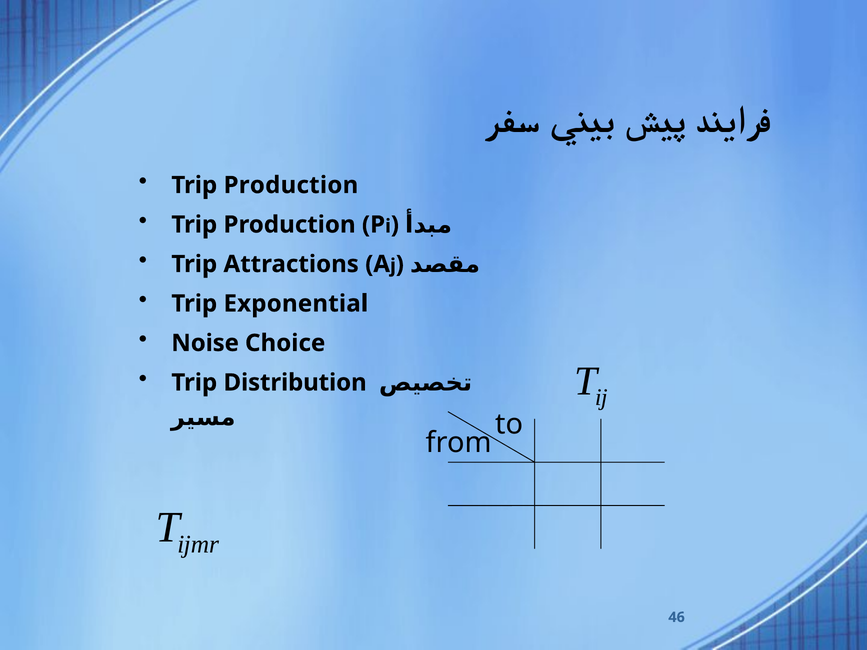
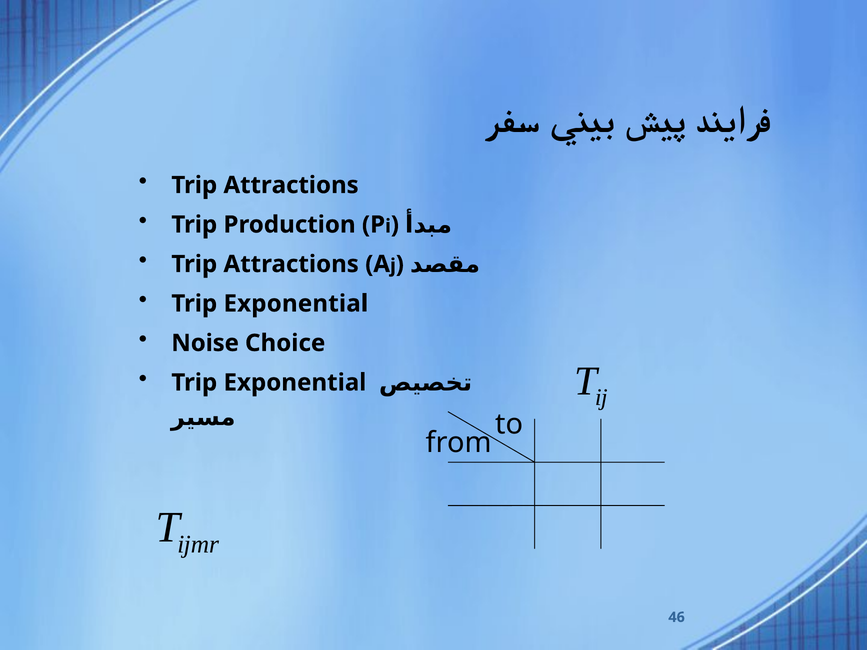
Production at (291, 185): Production -> Attractions
Distribution at (295, 383): Distribution -> Exponential
